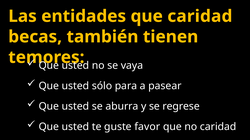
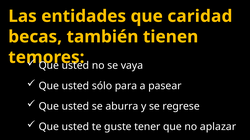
favor: favor -> tener
no caridad: caridad -> aplazar
